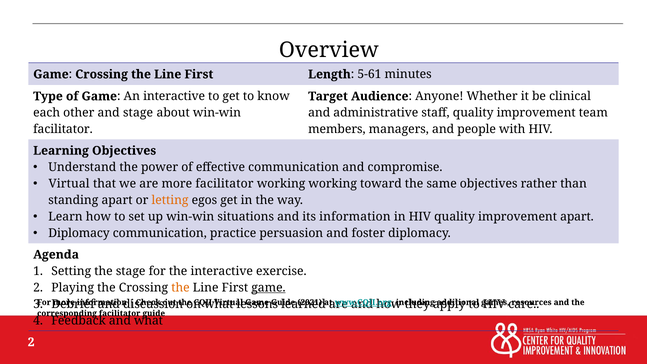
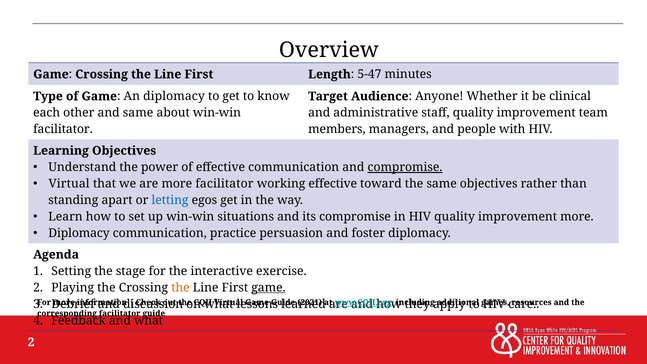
5-61: 5-61 -> 5-47
An interactive: interactive -> diplomacy
and stage: stage -> same
compromise at (405, 167) underline: none -> present
working working: working -> effective
letting colour: orange -> blue
its information: information -> compromise
improvement apart: apart -> more
